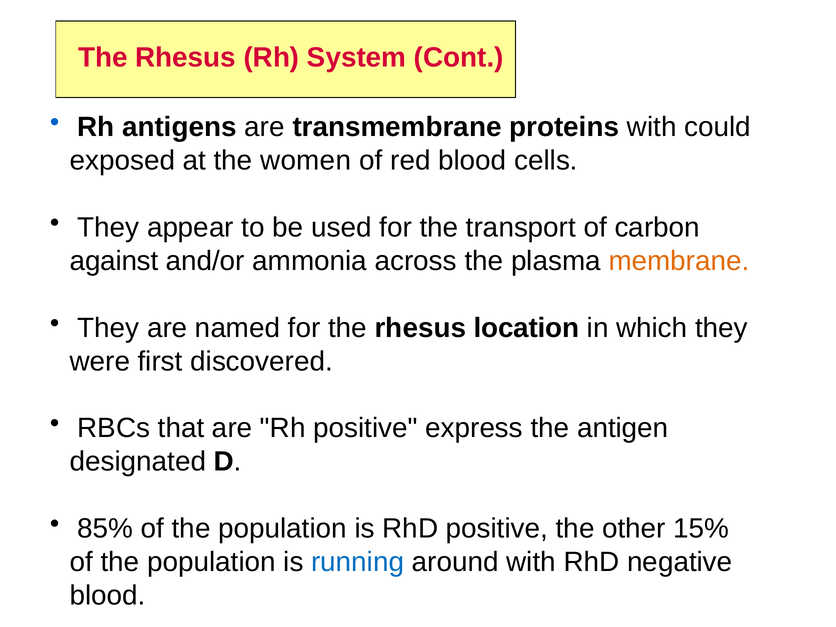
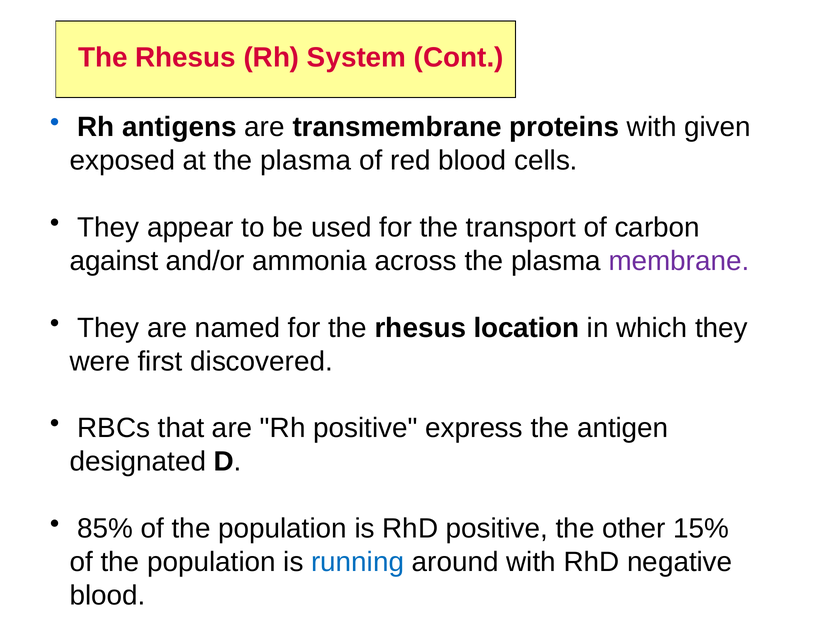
could: could -> given
at the women: women -> plasma
membrane colour: orange -> purple
